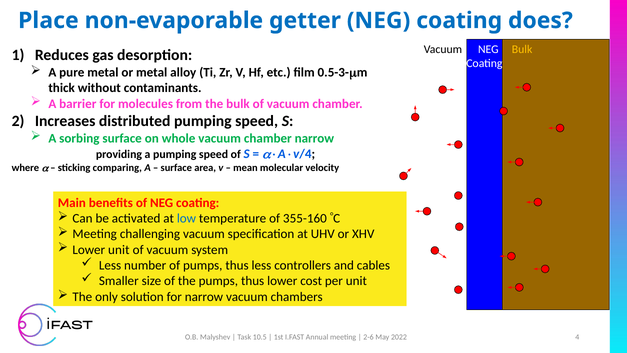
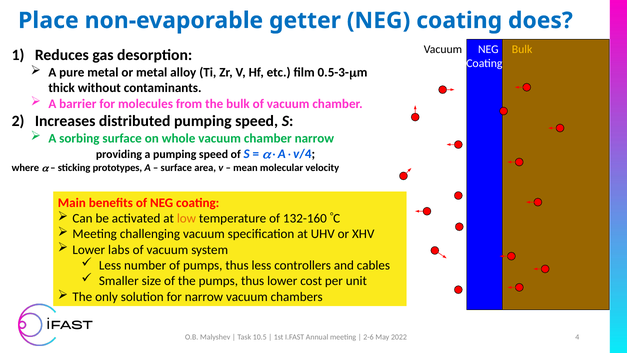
comparing: comparing -> prototypes
low colour: blue -> orange
355-160: 355-160 -> 132-160
Lower unit: unit -> labs
